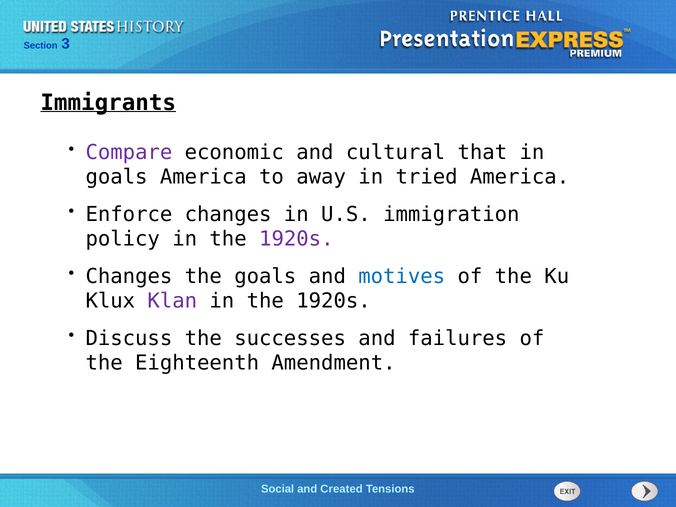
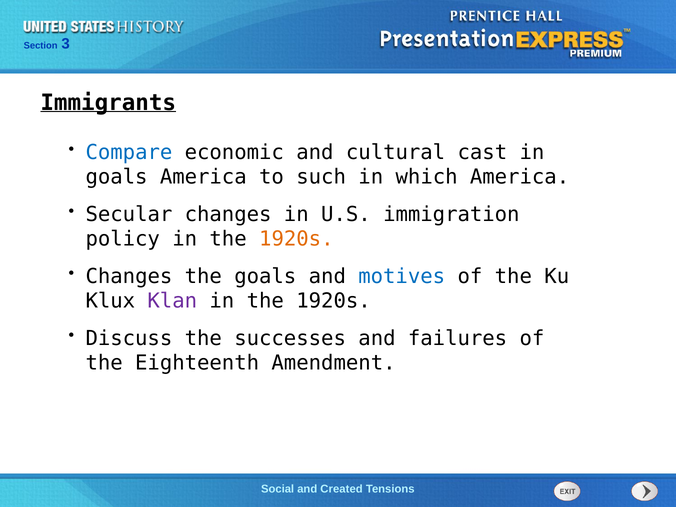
Compare colour: purple -> blue
that: that -> cast
away: away -> such
tried: tried -> which
Enforce: Enforce -> Secular
1920s at (296, 239) colour: purple -> orange
